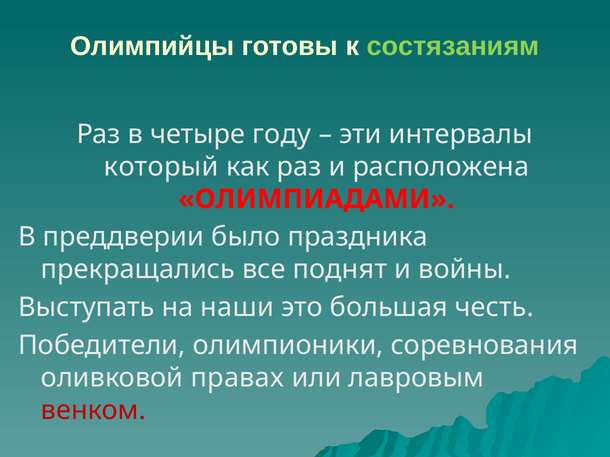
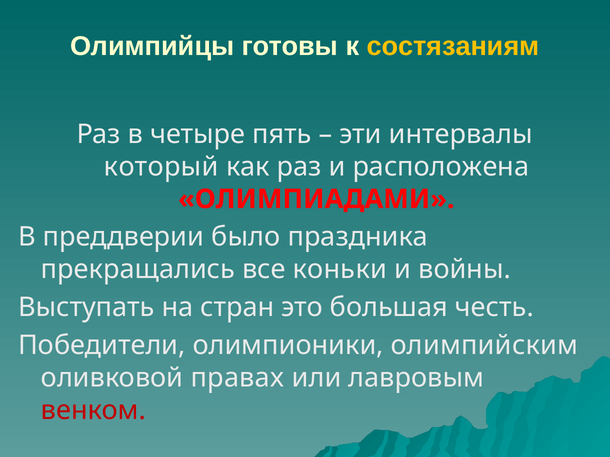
состязаниям colour: light green -> yellow
году: году -> пять
поднят: поднят -> коньки
наши: наши -> стран
соревнования: соревнования -> олимпийским
